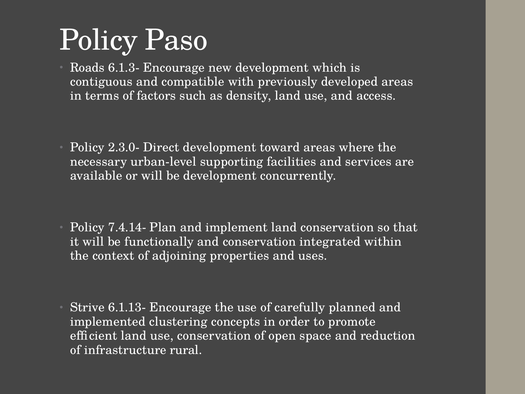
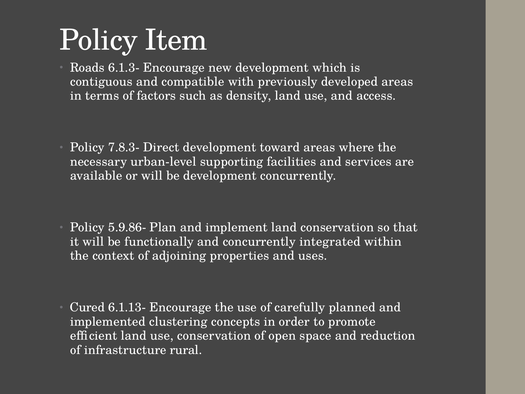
Paso: Paso -> Item
2.3.0-: 2.3.0- -> 7.8.3-
7.4.14-: 7.4.14- -> 5.9.86-
and conservation: conservation -> concurrently
Strive: Strive -> Cured
